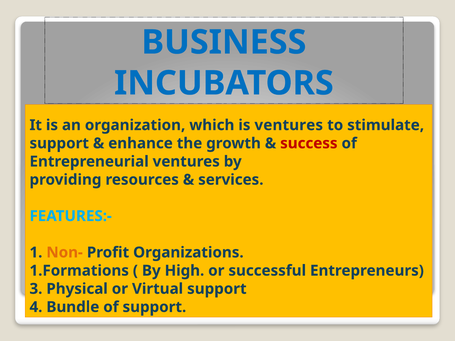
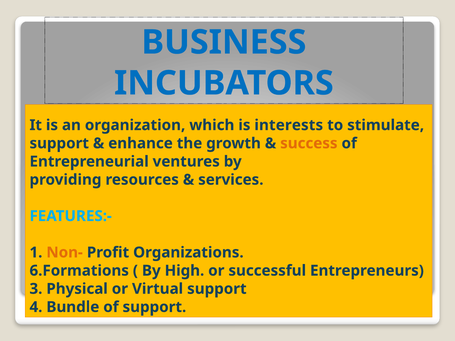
is ventures: ventures -> interests
success colour: red -> orange
1.Formations: 1.Formations -> 6.Formations
